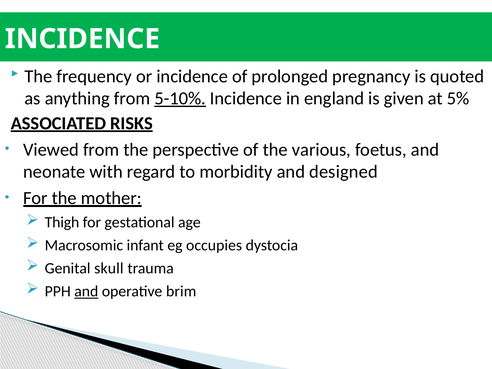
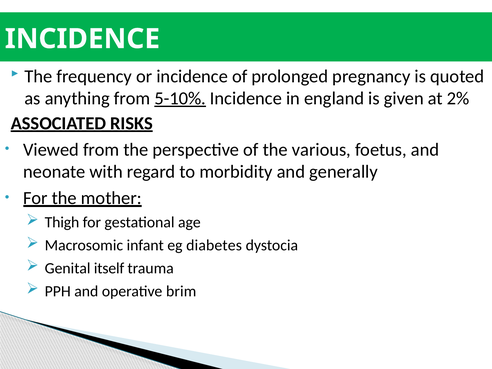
5%: 5% -> 2%
designed: designed -> generally
occupies: occupies -> diabetes
skull: skull -> itself
and at (86, 291) underline: present -> none
